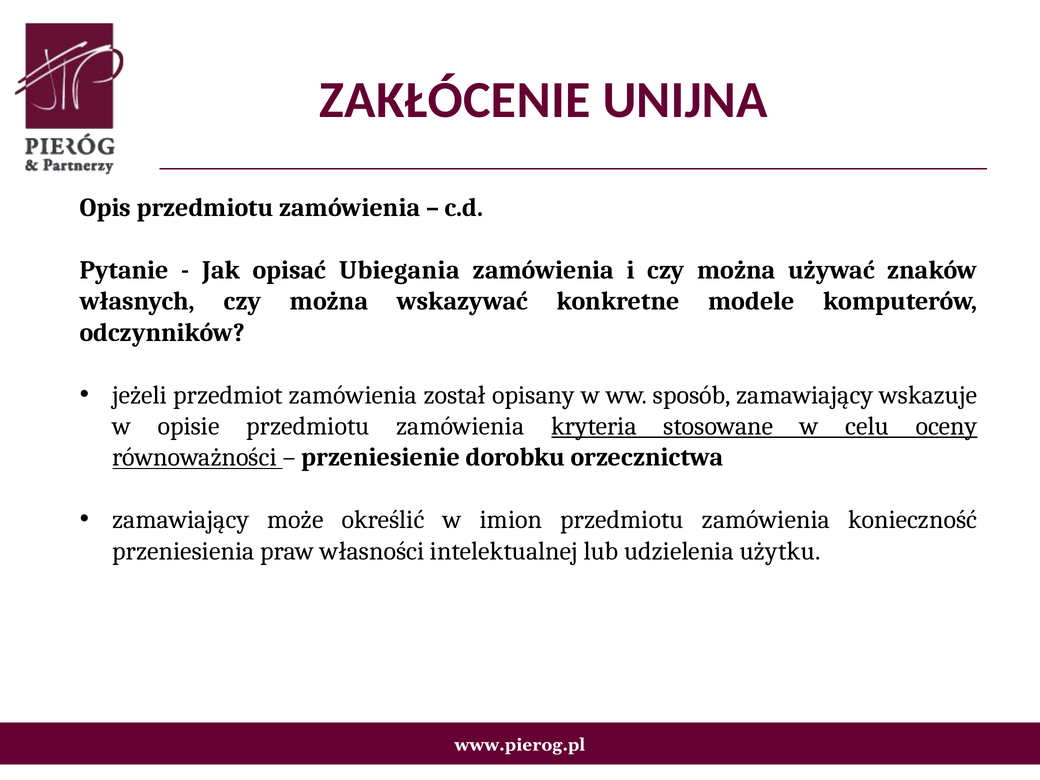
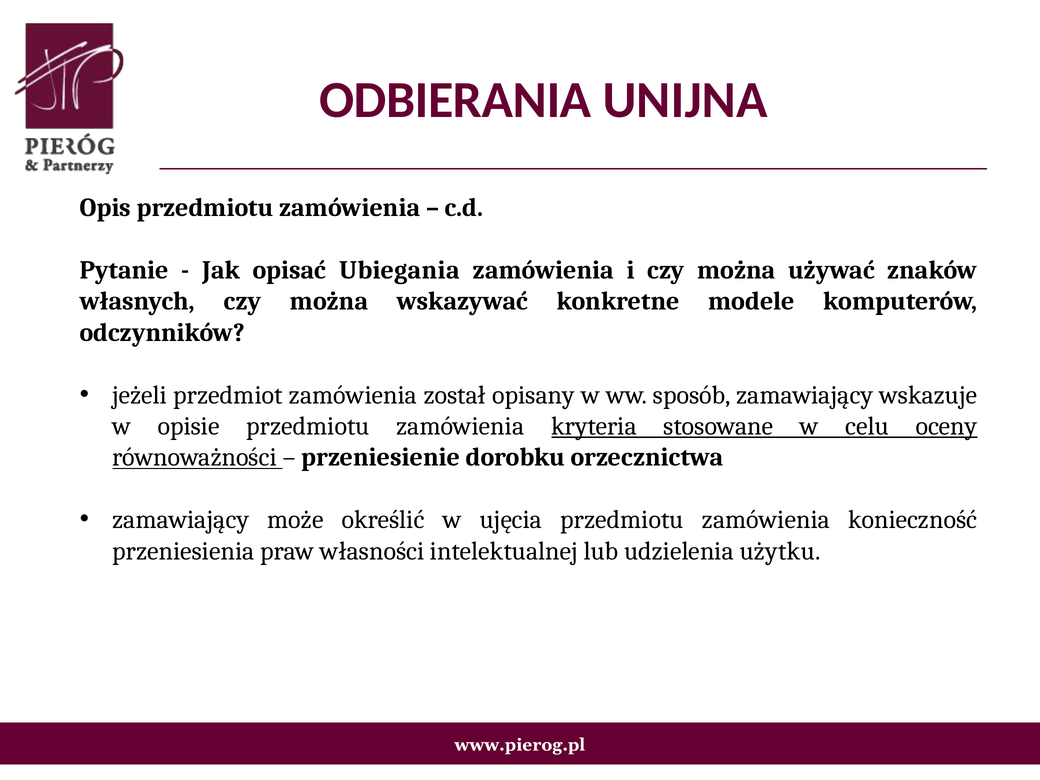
ZAKŁÓCENIE: ZAKŁÓCENIE -> ODBIERANIA
imion: imion -> ujęcia
